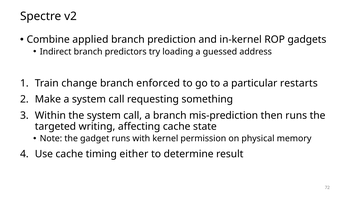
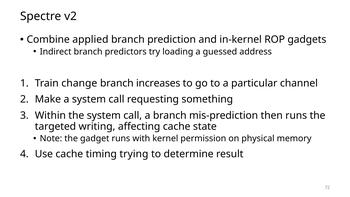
enforced: enforced -> increases
restarts: restarts -> channel
either: either -> trying
